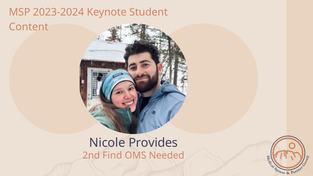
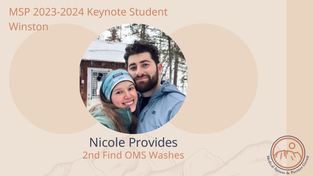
Content: Content -> Winston
Needed: Needed -> Washes
